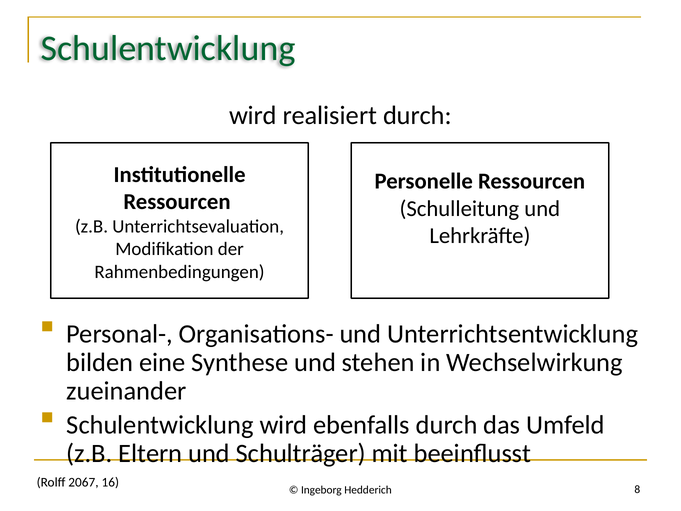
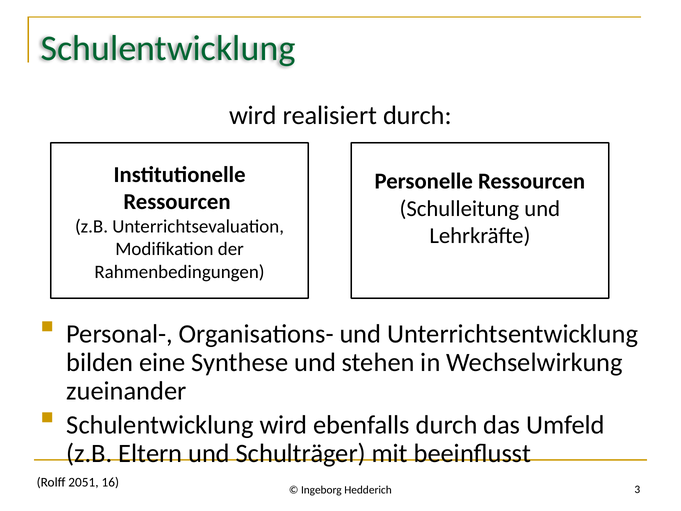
2067: 2067 -> 2051
8: 8 -> 3
